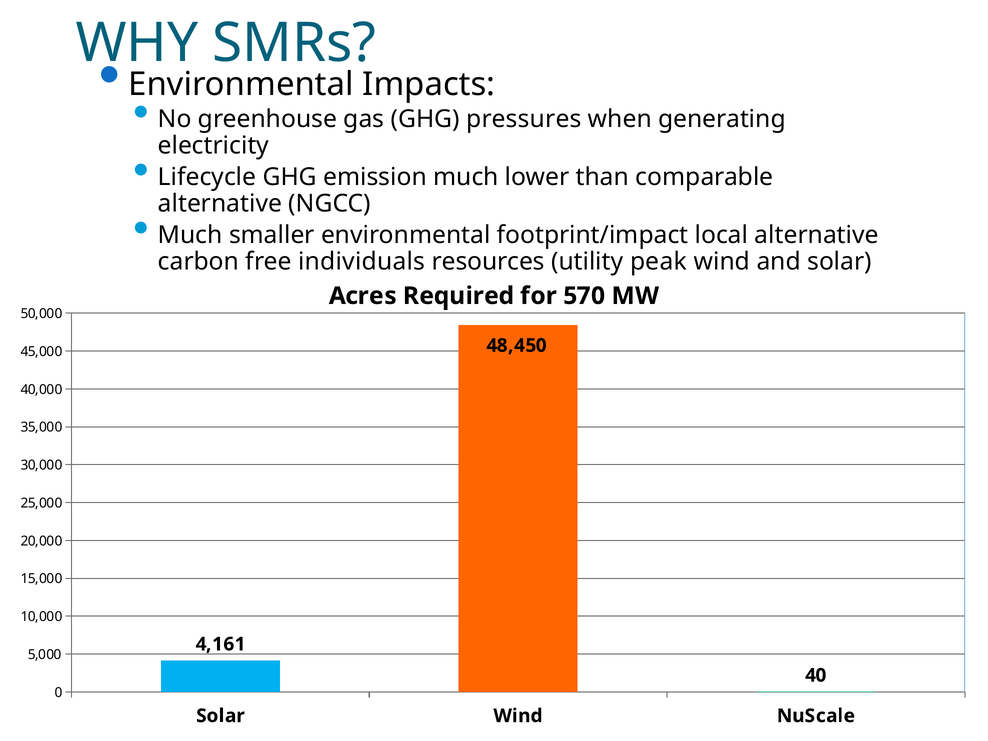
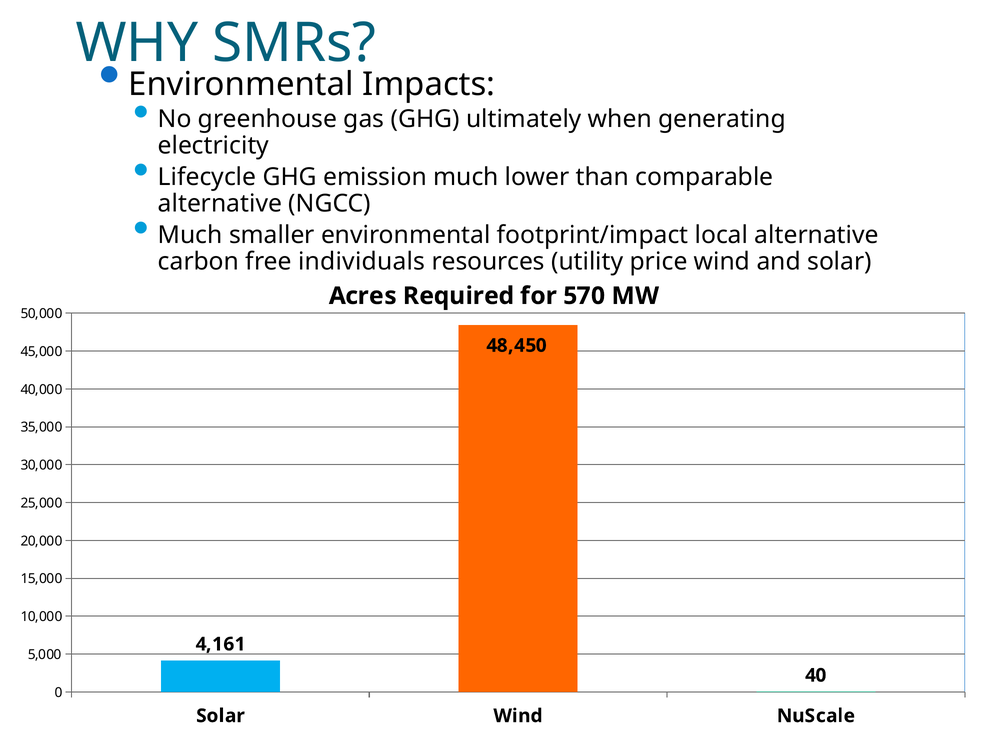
pressures: pressures -> ultimately
peak: peak -> price
